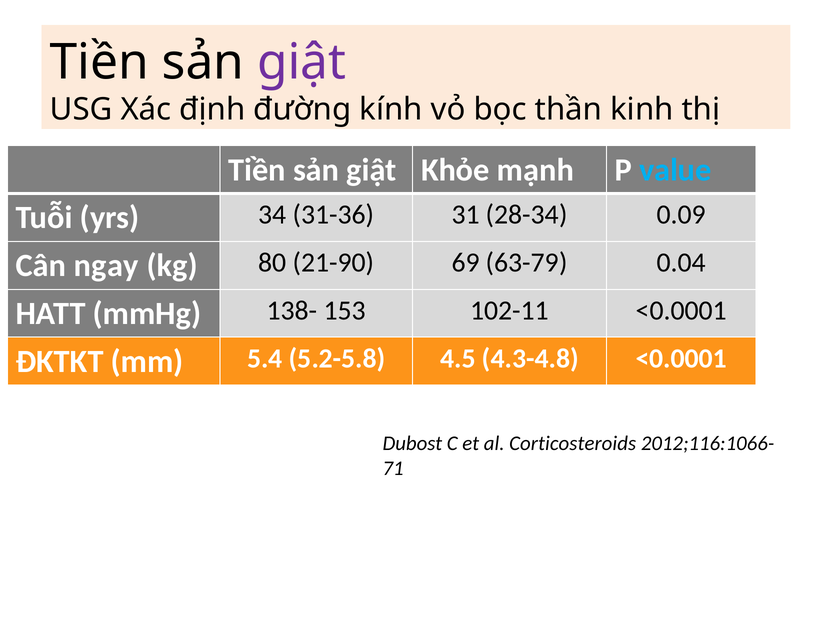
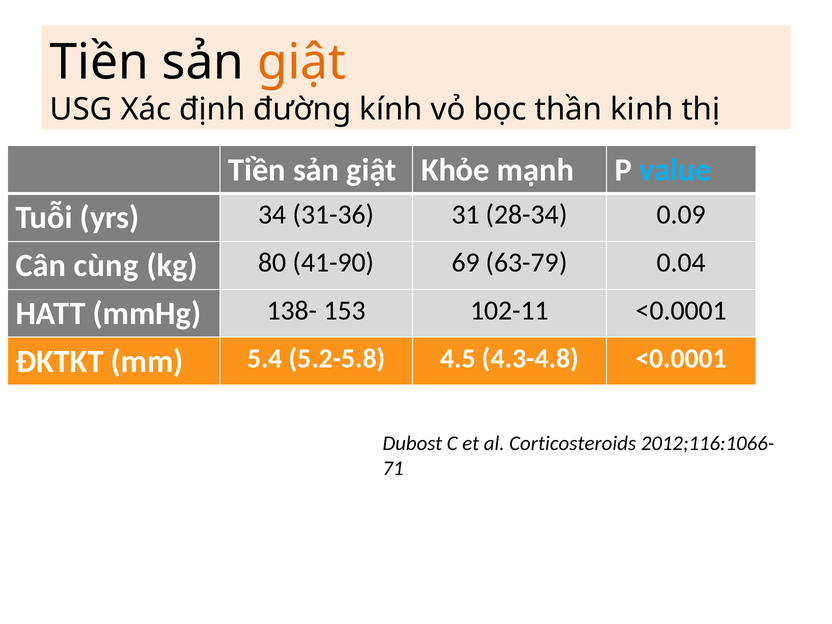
giật at (302, 62) colour: purple -> orange
ngay: ngay -> cùng
21-90: 21-90 -> 41-90
